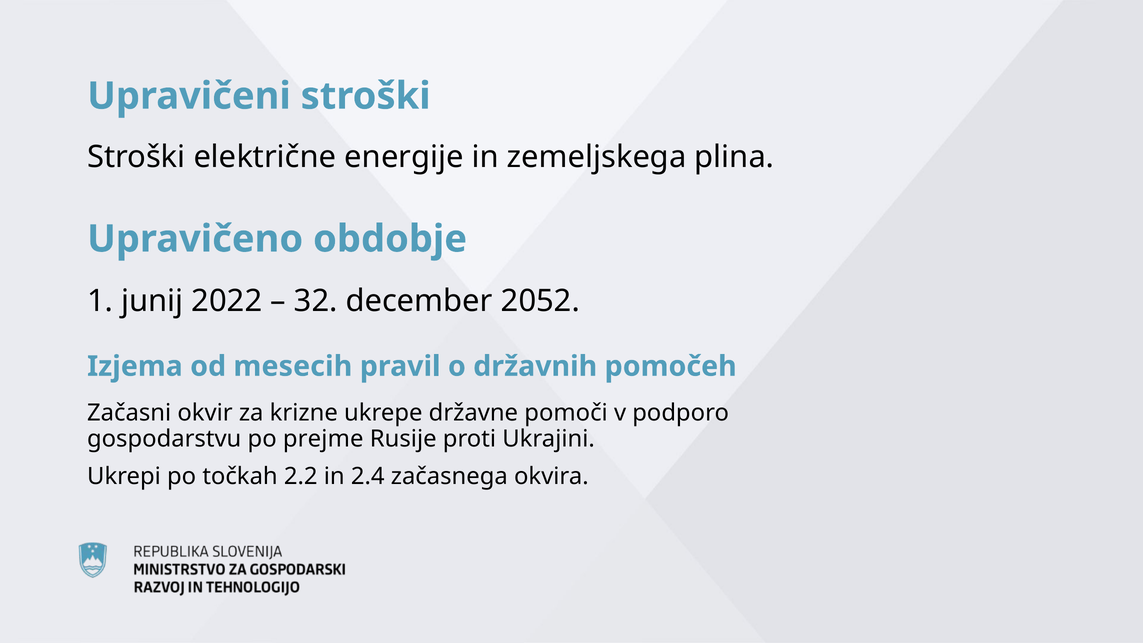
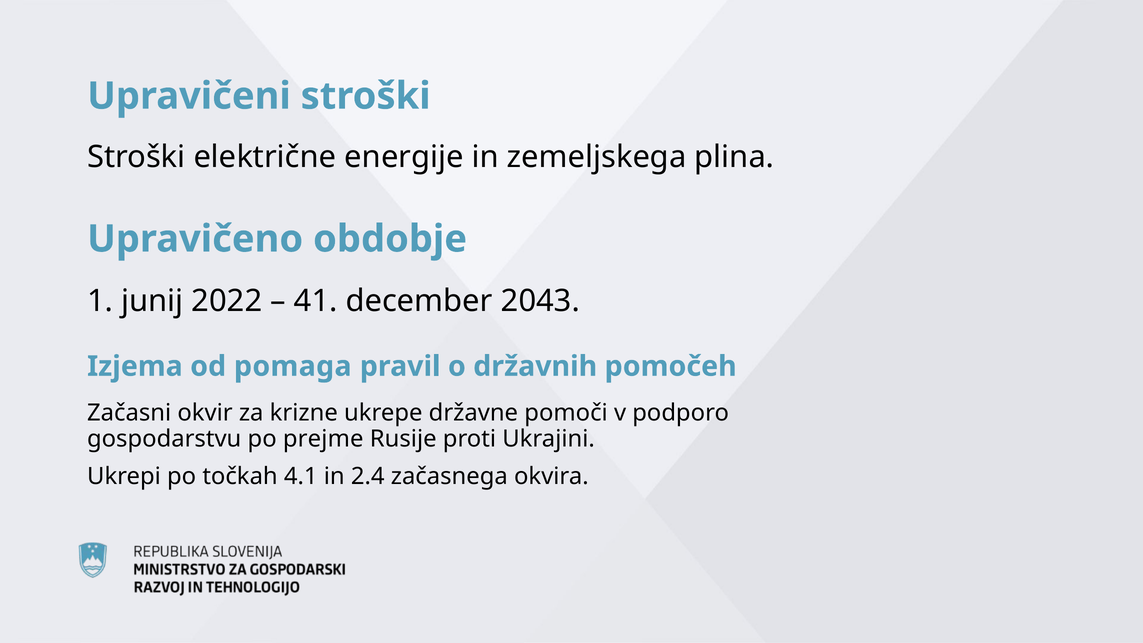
32: 32 -> 41
2052: 2052 -> 2043
mesecih: mesecih -> pomaga
2.2: 2.2 -> 4.1
